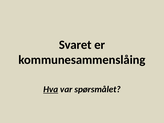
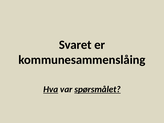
spørsmålet underline: none -> present
